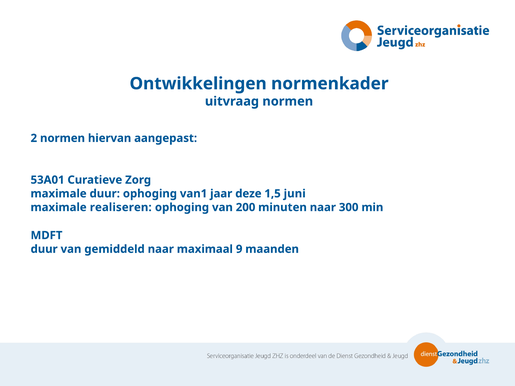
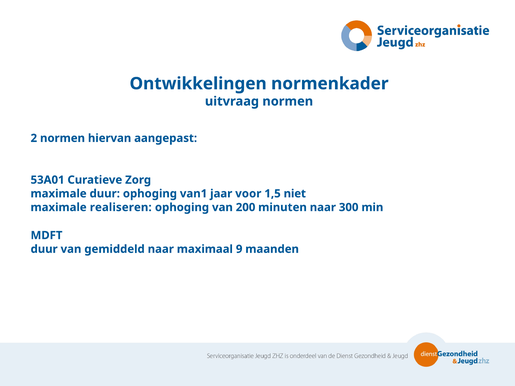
deze: deze -> voor
juni: juni -> niet
